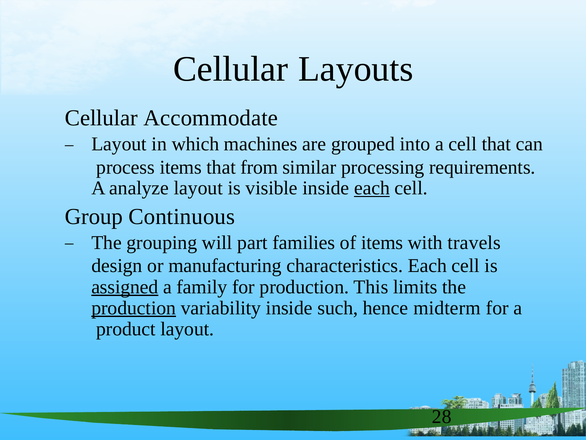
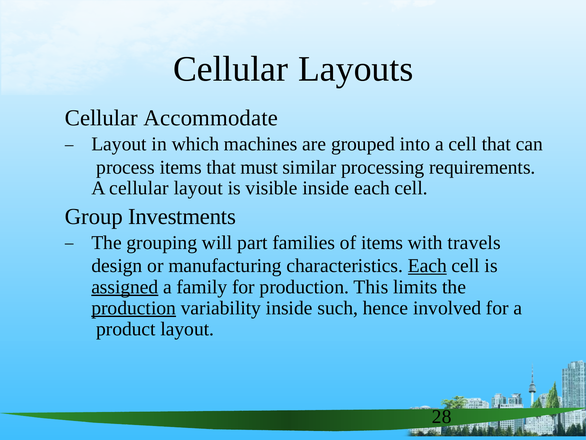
from: from -> must
A analyze: analyze -> cellular
each at (372, 188) underline: present -> none
Continuous: Continuous -> Investments
Each at (427, 265) underline: none -> present
midterm: midterm -> involved
